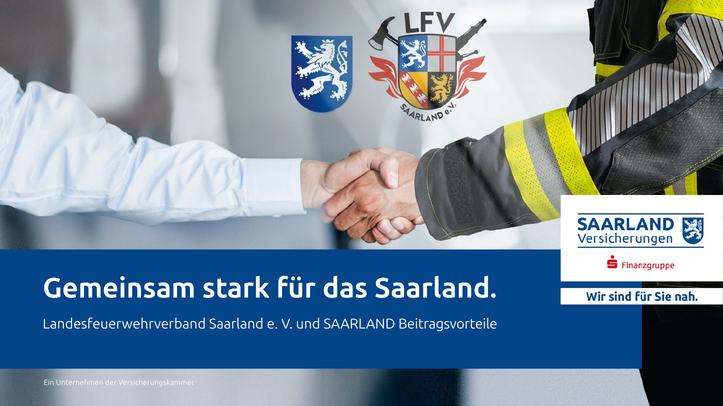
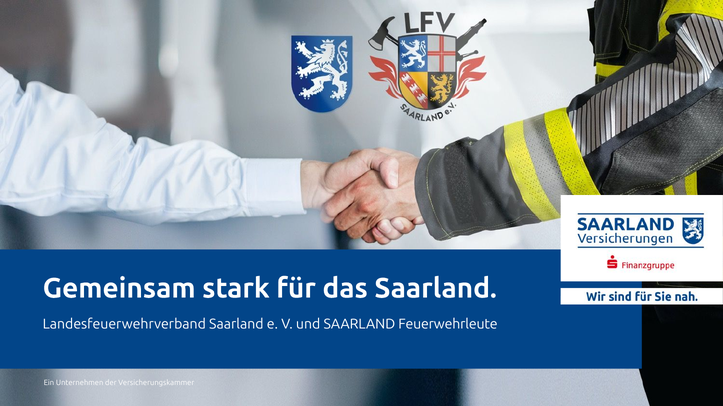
Beitragsvorteile: Beitragsvorteile -> Feuerwehrleute
